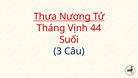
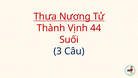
Tháng: Tháng -> Thành
